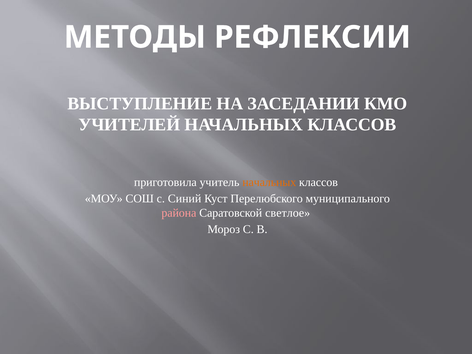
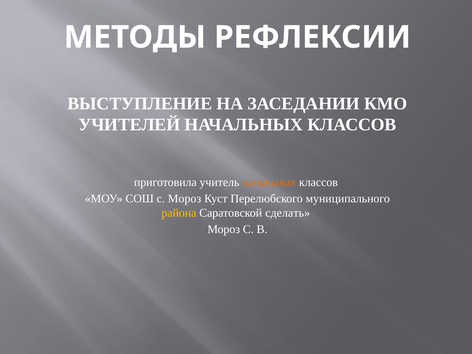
с Синий: Синий -> Мороз
района colour: pink -> yellow
светлое: светлое -> сделать
